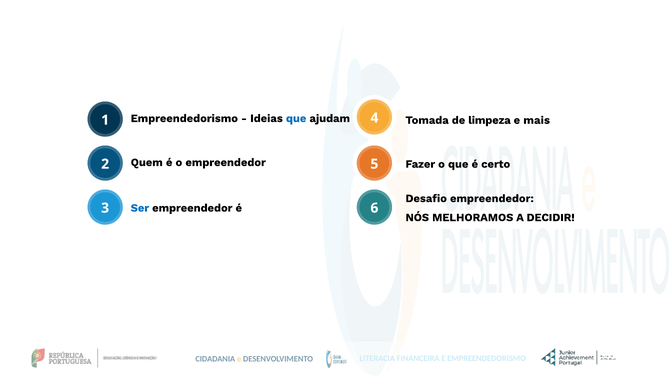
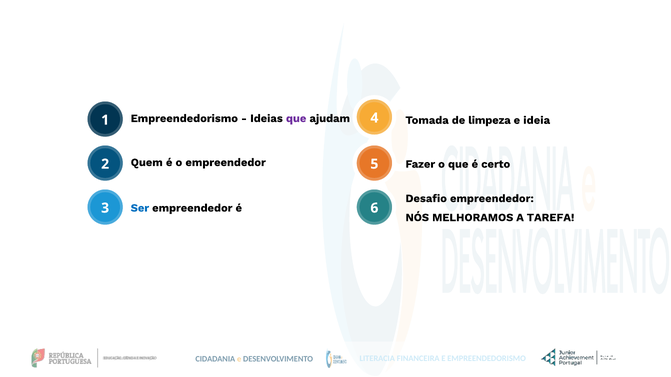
que at (296, 118) colour: blue -> purple
mais: mais -> ideia
DECIDIR: DECIDIR -> TAREFA
